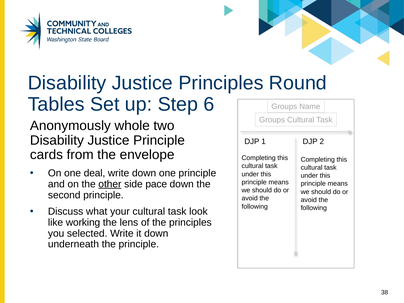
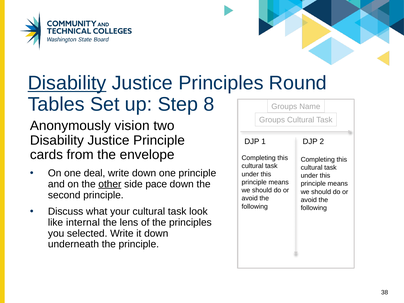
Disability at (67, 83) underline: none -> present
6: 6 -> 8
whole: whole -> vision
working: working -> internal
